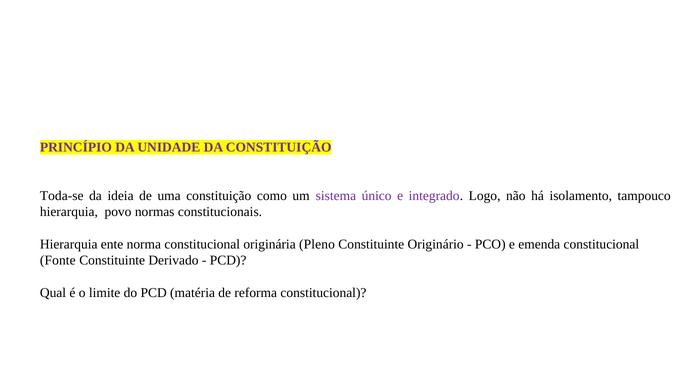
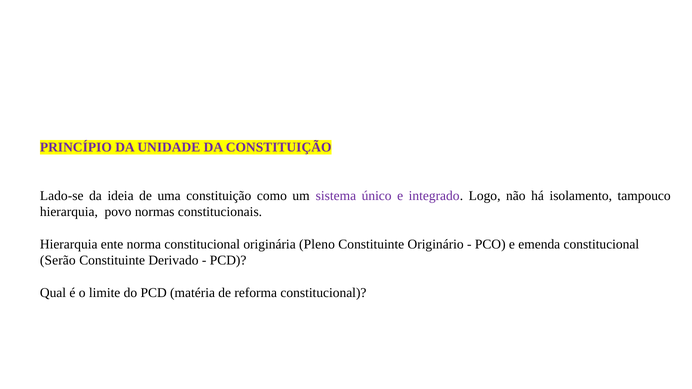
Toda-se: Toda-se -> Lado-se
Fonte: Fonte -> Serão
